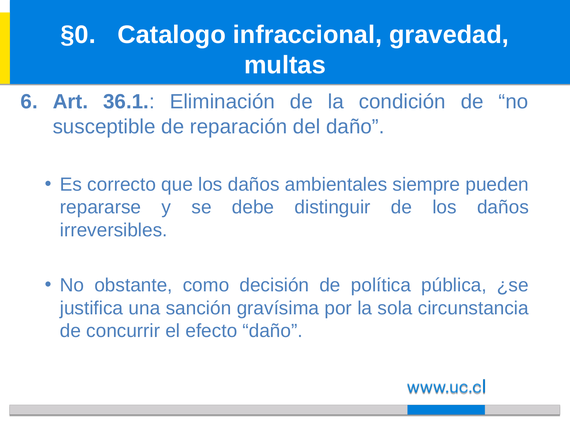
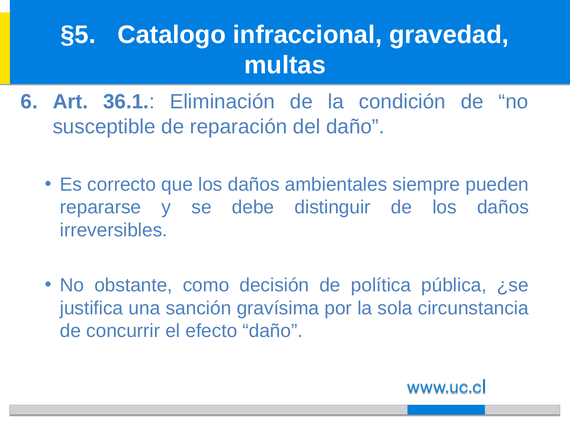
§0: §0 -> §5
